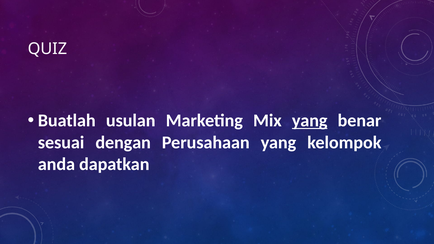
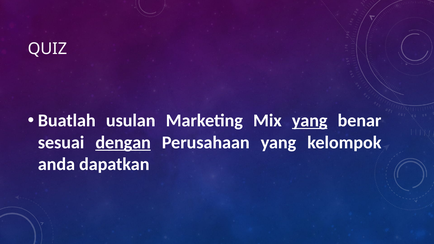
dengan underline: none -> present
